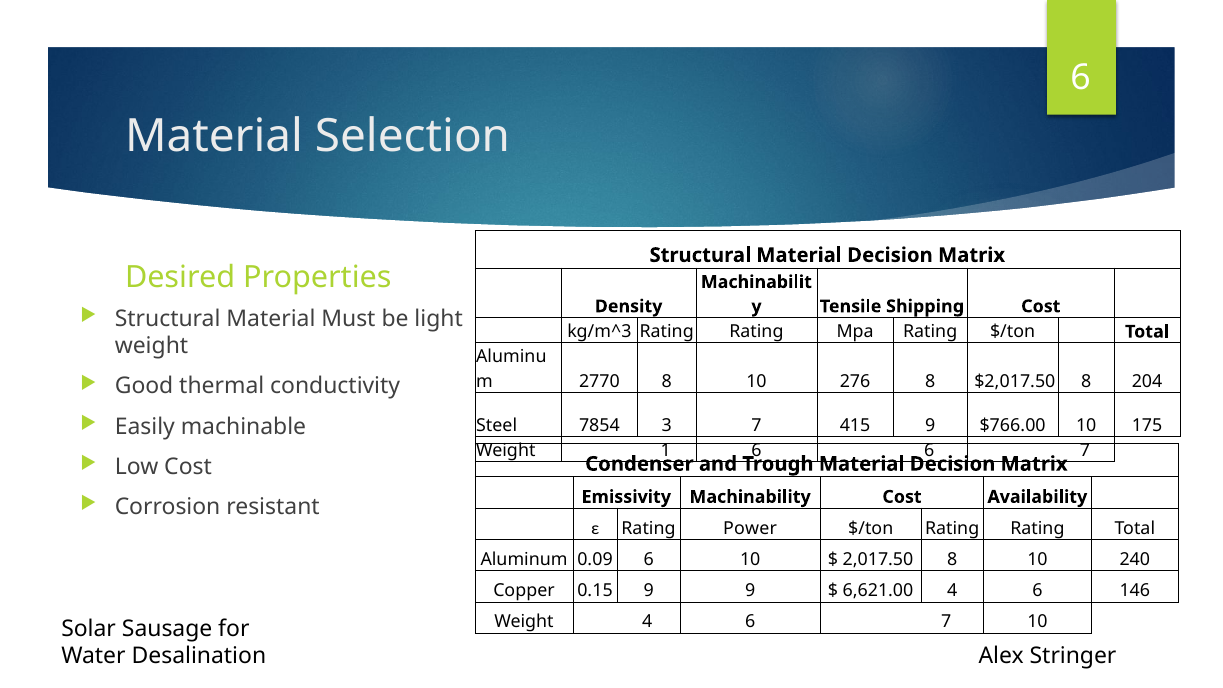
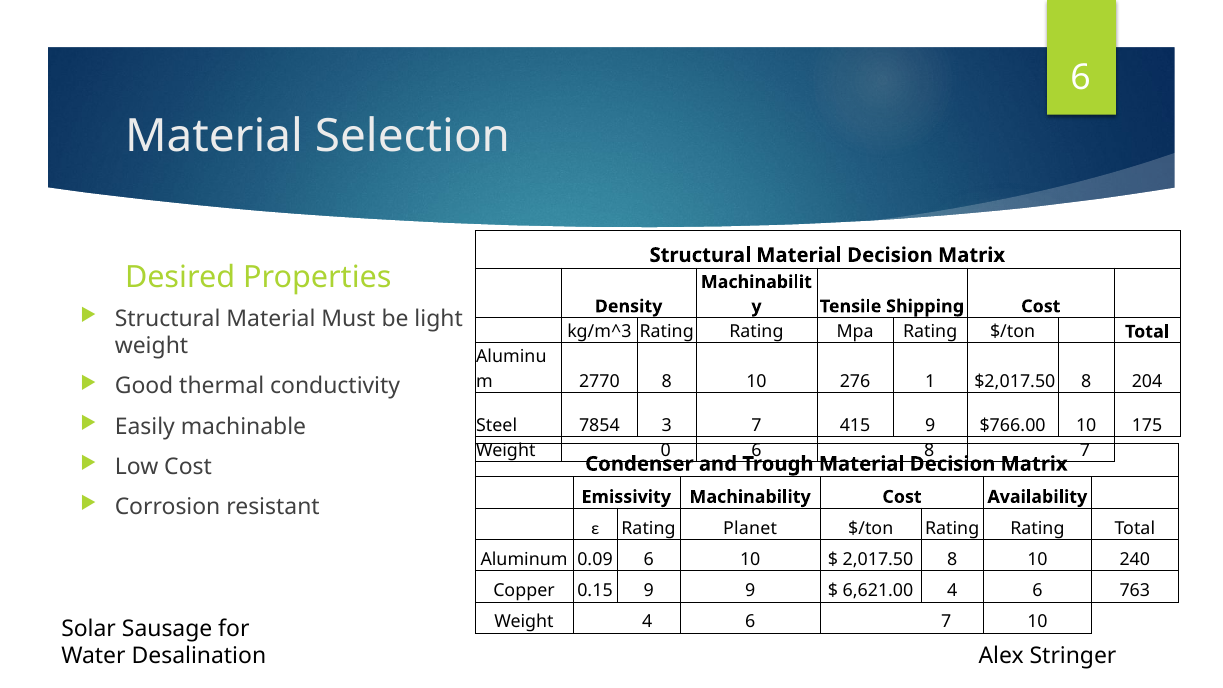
276 8: 8 -> 1
1: 1 -> 0
6 6: 6 -> 8
Power: Power -> Planet
146: 146 -> 763
